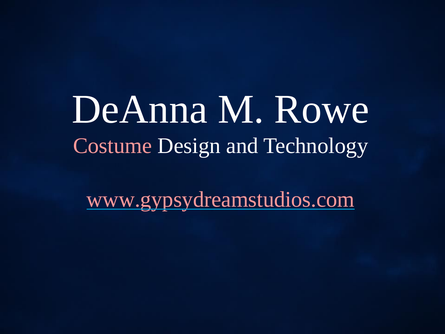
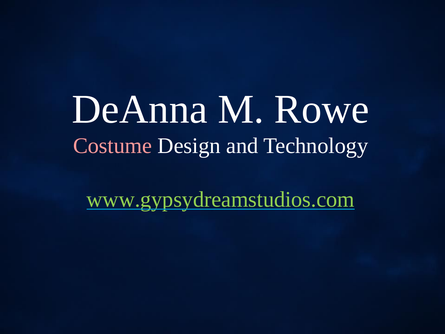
www.gypsydreamstudios.com colour: pink -> light green
